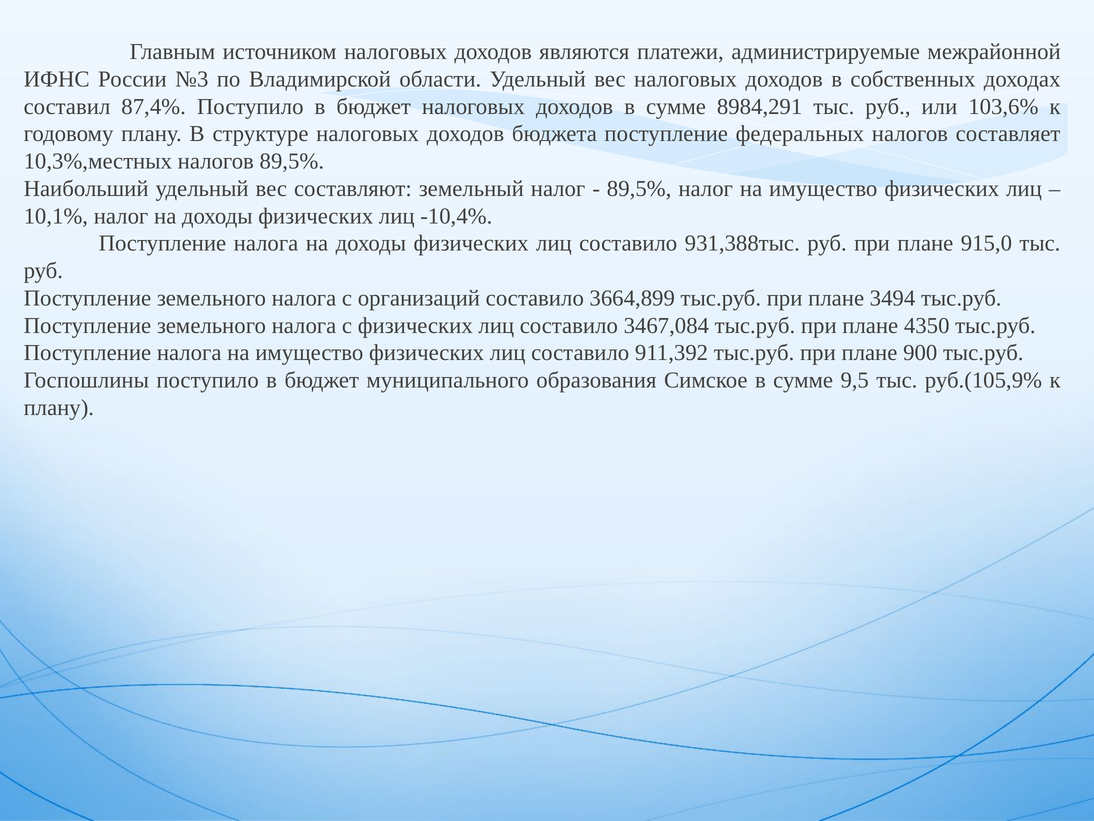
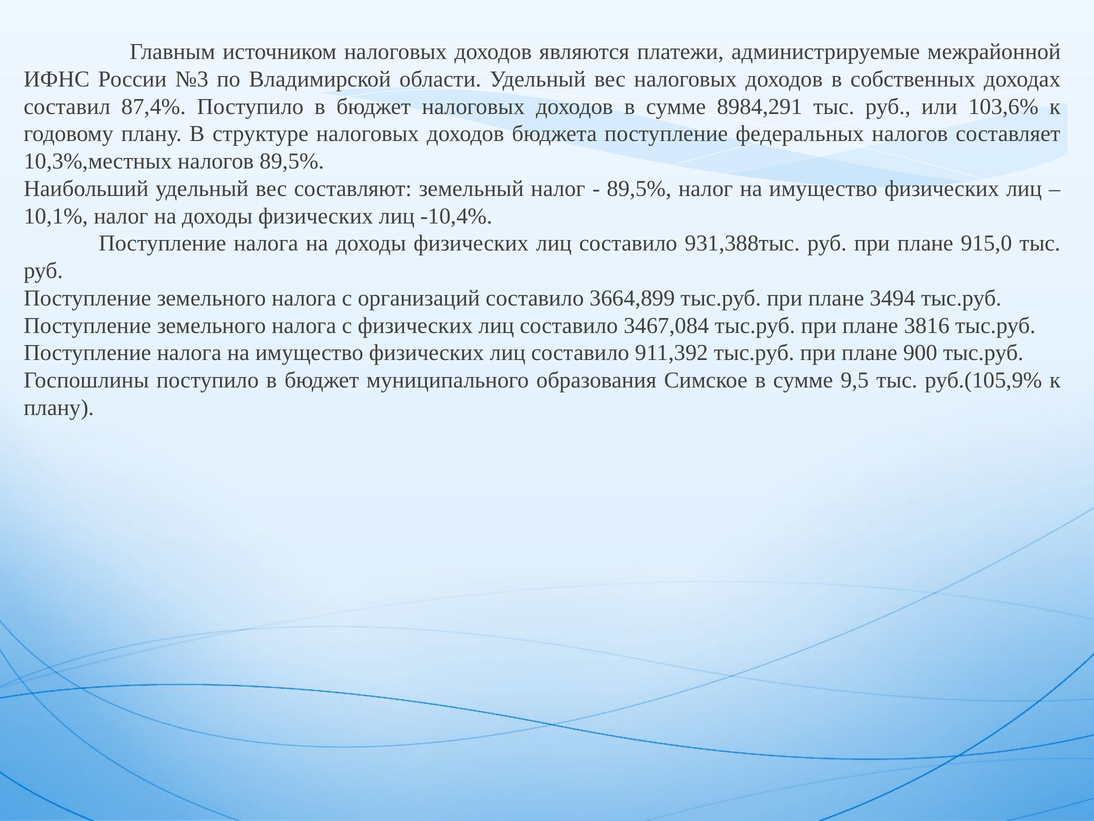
4350: 4350 -> 3816
